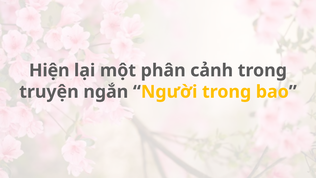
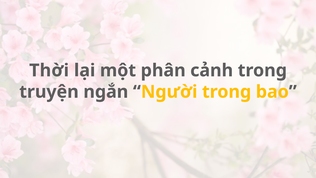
Hiện: Hiện -> Thời
